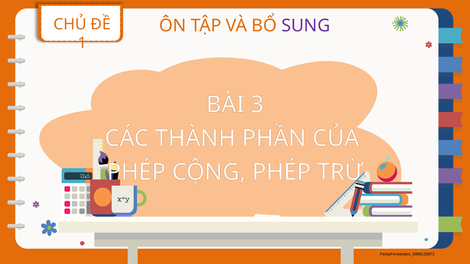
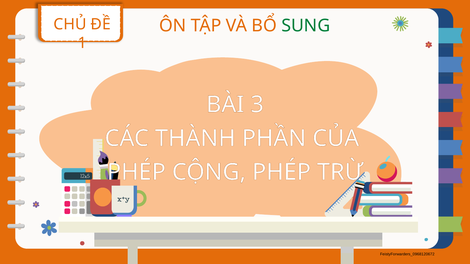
SUNG colour: purple -> green
